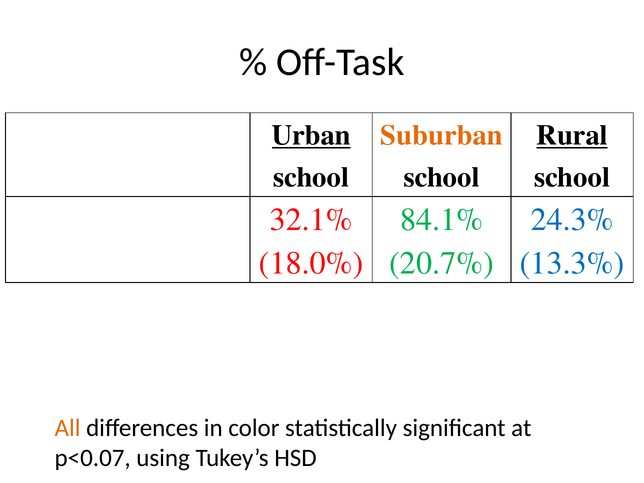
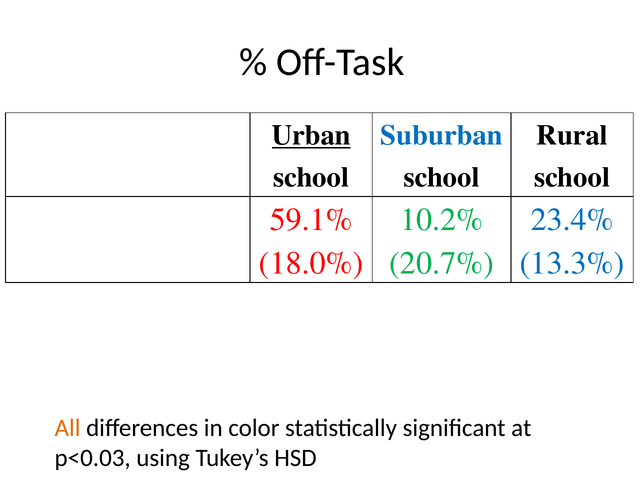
Suburban colour: orange -> blue
Rural underline: present -> none
32.1%: 32.1% -> 59.1%
84.1%: 84.1% -> 10.2%
24.3%: 24.3% -> 23.4%
p<0.07: p<0.07 -> p<0.03
